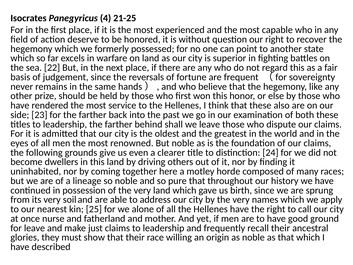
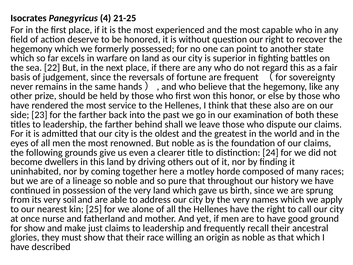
for leave: leave -> show
